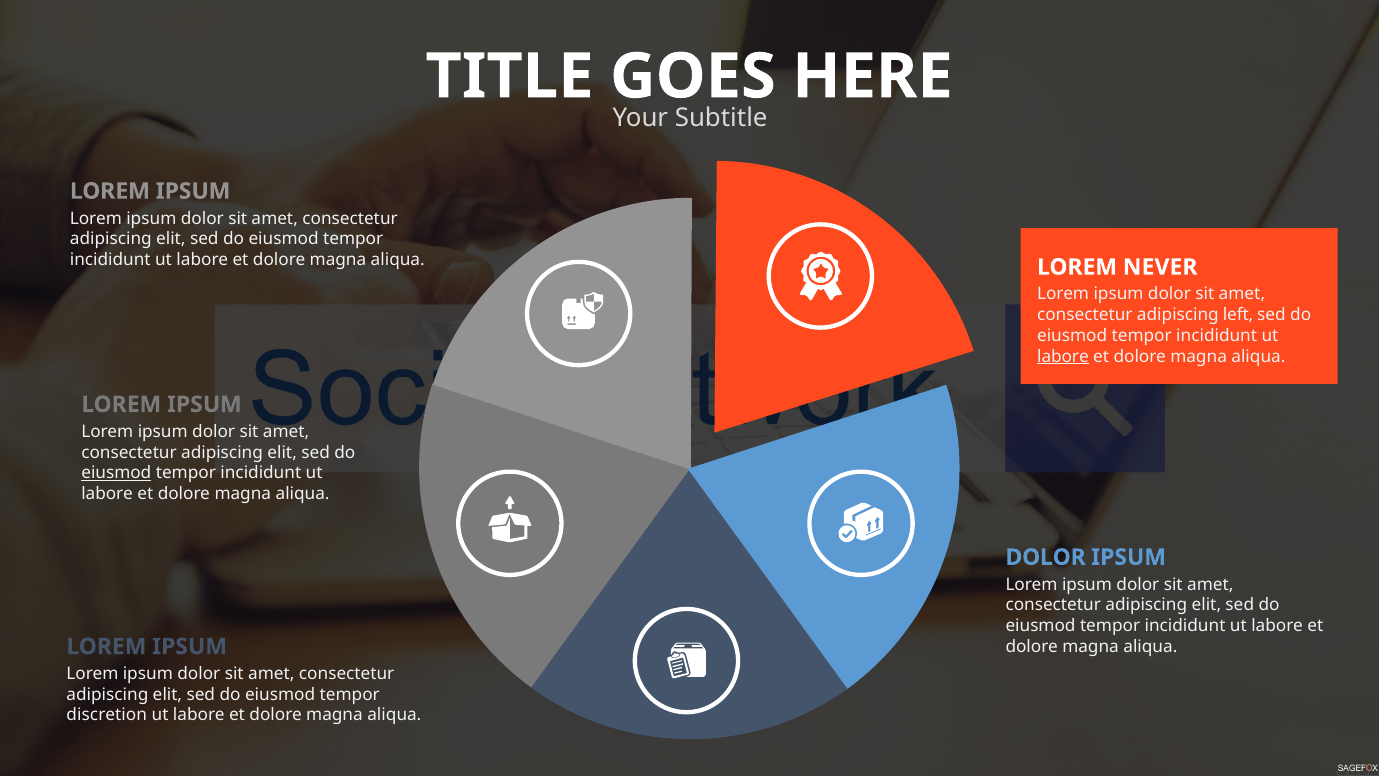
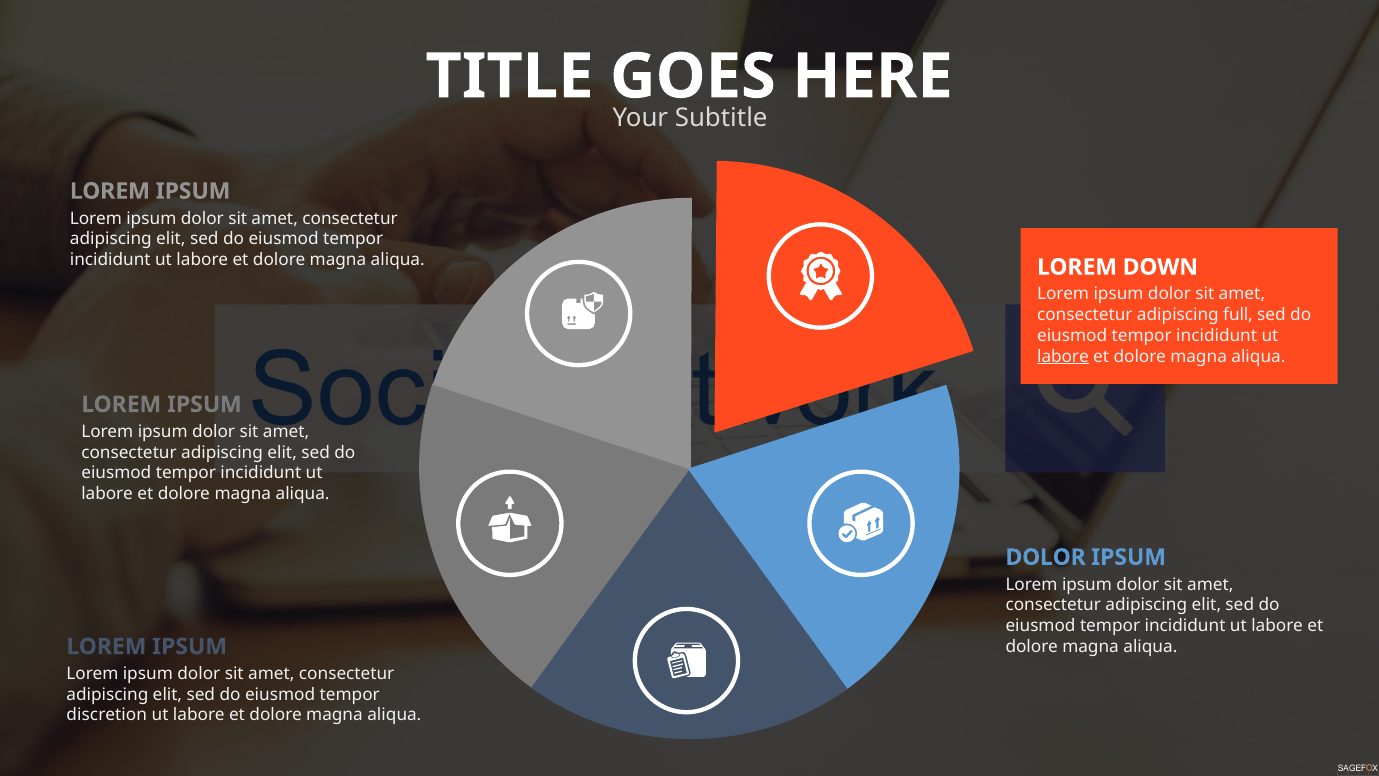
NEVER: NEVER -> DOWN
left: left -> full
eiusmod at (116, 473) underline: present -> none
